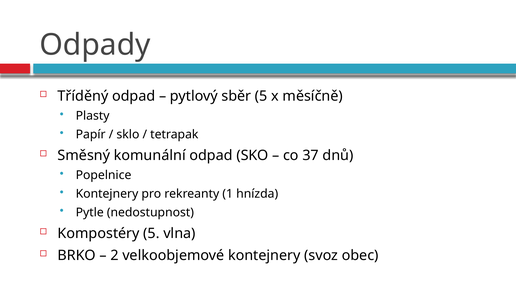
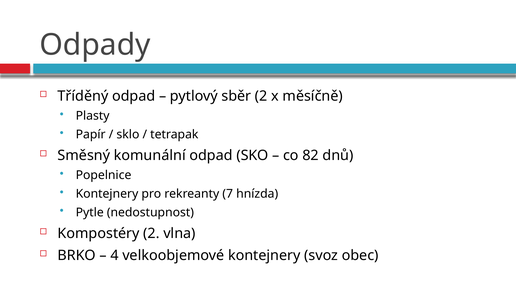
sběr 5: 5 -> 2
37: 37 -> 82
1: 1 -> 7
Kompostéry 5: 5 -> 2
2: 2 -> 4
